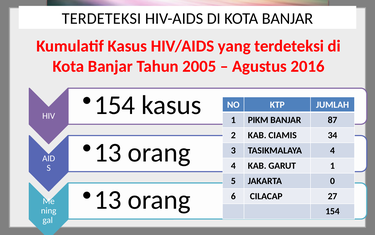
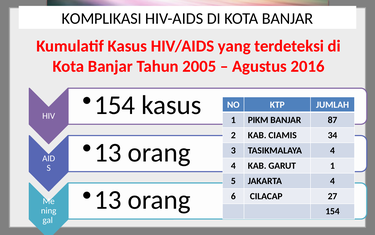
TERDETEKSI at (102, 19): TERDETEKSI -> KOMPLIKASI
JAKARTA 0: 0 -> 4
